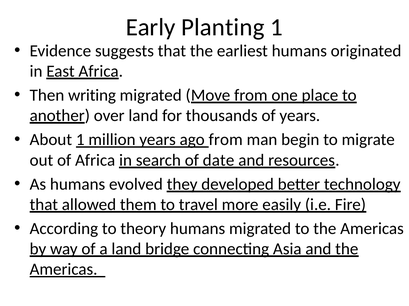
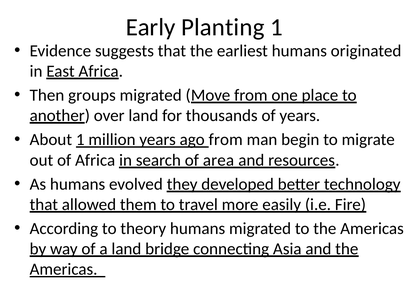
writing: writing -> groups
date: date -> area
